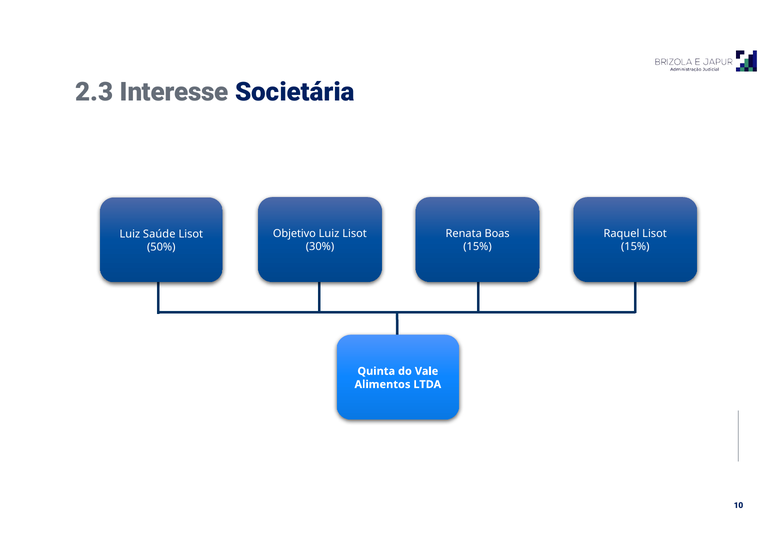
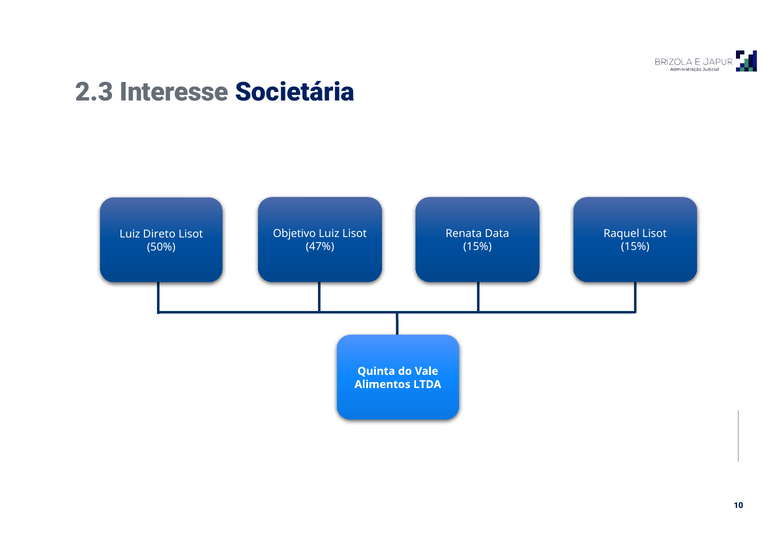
Boas: Boas -> Data
Saúde: Saúde -> Direto
30%: 30% -> 47%
